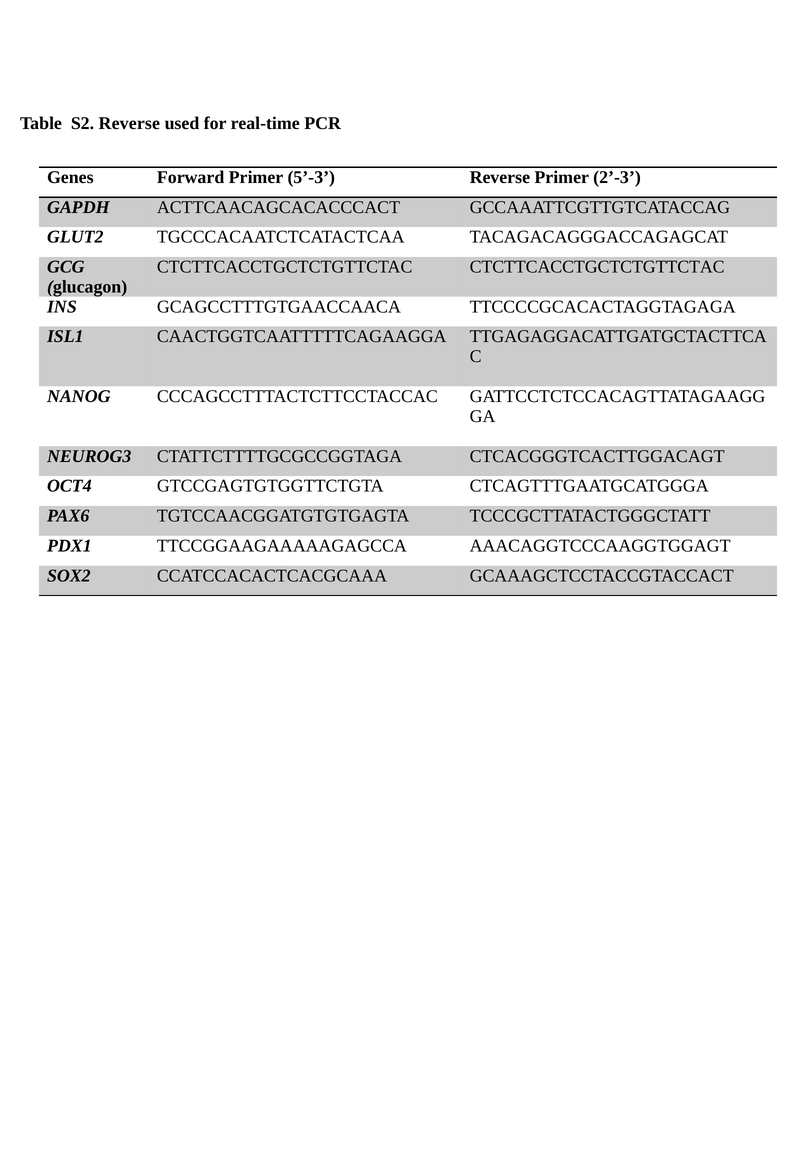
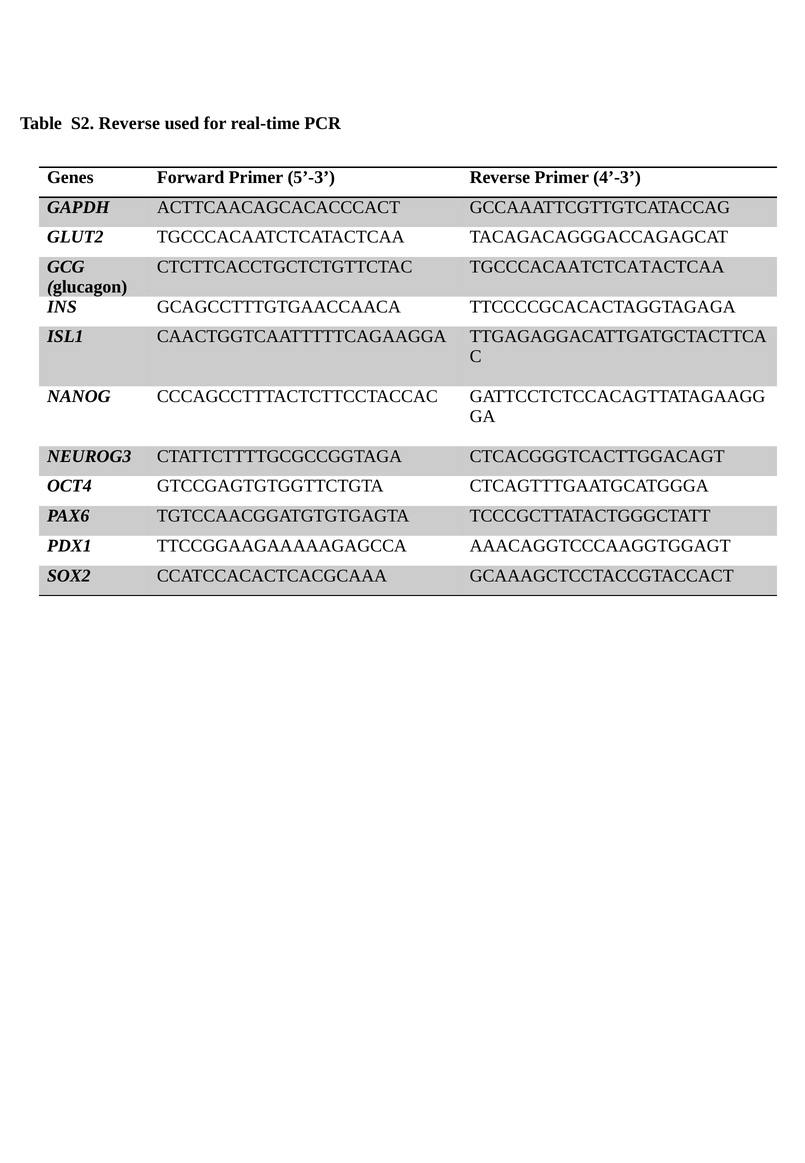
2’-3: 2’-3 -> 4’-3
CTCTTCACCTGCTCTGTTCTAC CTCTTCACCTGCTCTGTTCTAC: CTCTTCACCTGCTCTGTTCTAC -> TGCCCACAATCTCATACTCAA
